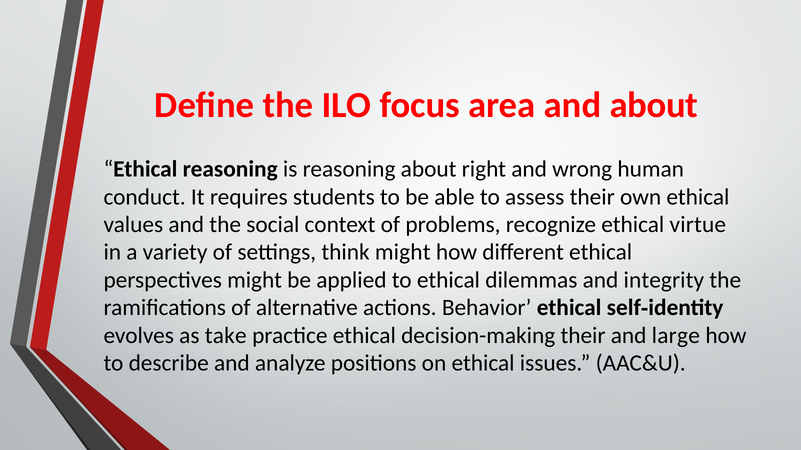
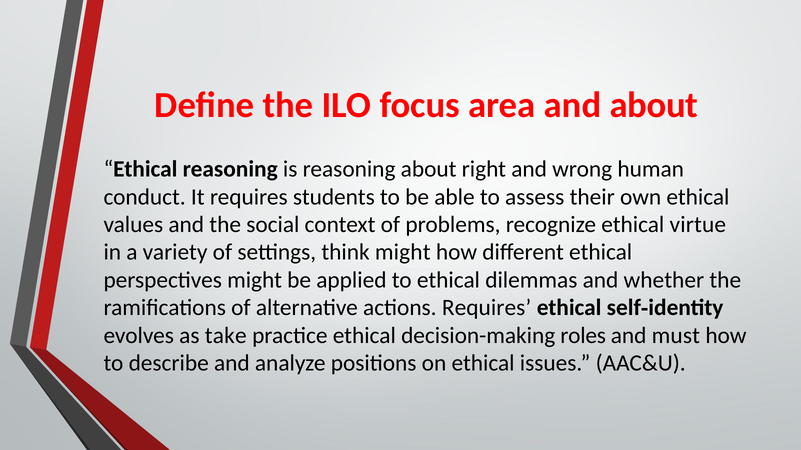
integrity: integrity -> whether
actions Behavior: Behavior -> Requires
decision-making their: their -> roles
large: large -> must
